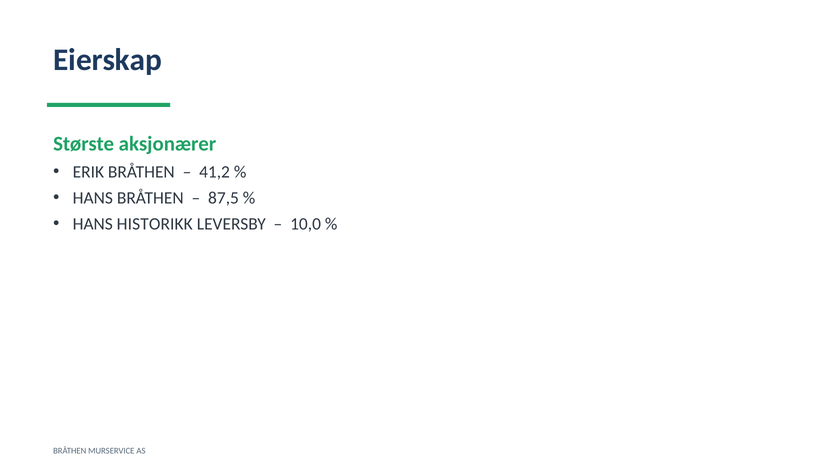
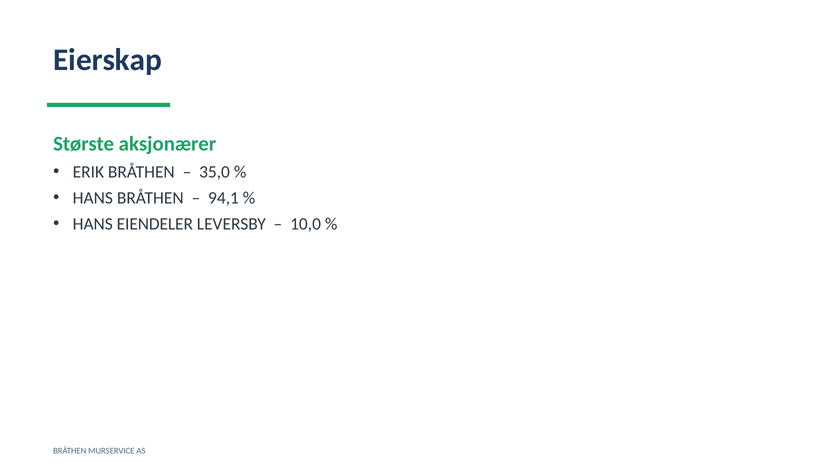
41,2: 41,2 -> 35,0
87,5: 87,5 -> 94,1
HISTORIKK: HISTORIKK -> EIENDELER
